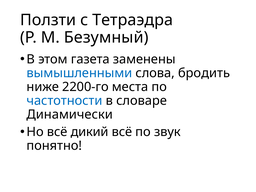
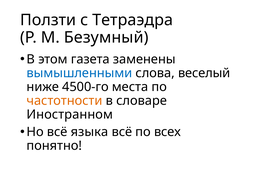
бродить: бродить -> веселый
2200-го: 2200-го -> 4500-го
частотности colour: blue -> orange
Динамически: Динамически -> Иностранном
дикий: дикий -> языка
звук: звук -> всех
